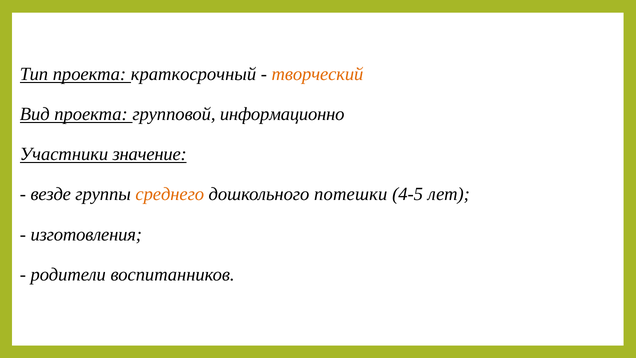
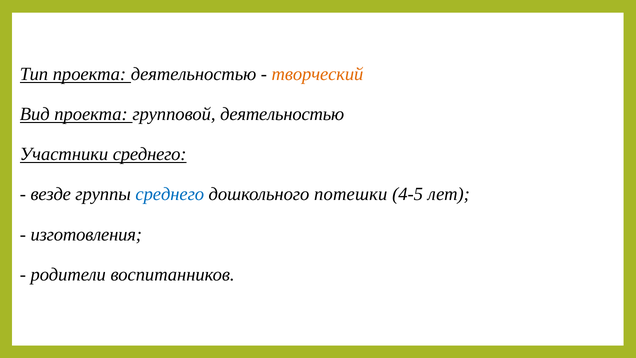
проекта краткосрочный: краткосрочный -> деятельностью
групповой информационно: информационно -> деятельностью
Участники значение: значение -> среднего
среднего at (170, 194) colour: orange -> blue
